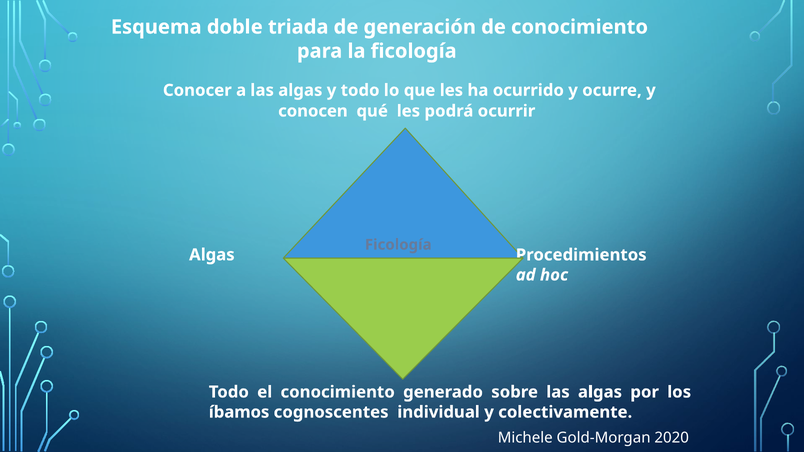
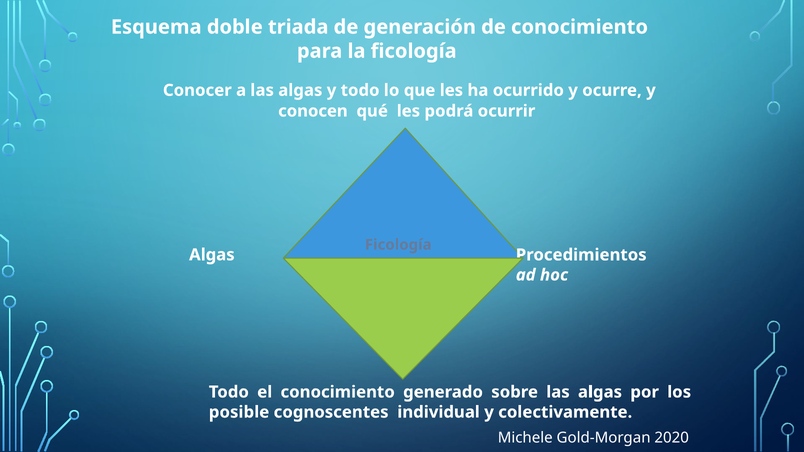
íbamos: íbamos -> posible
